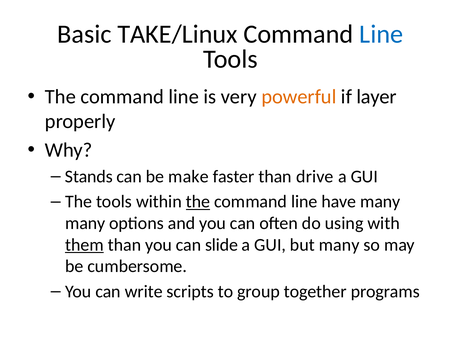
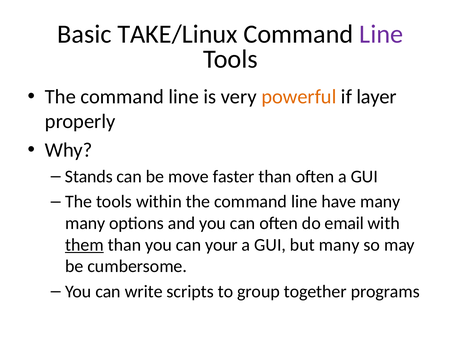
Line at (381, 34) colour: blue -> purple
make: make -> move
than drive: drive -> often
the at (198, 202) underline: present -> none
using: using -> email
slide: slide -> your
